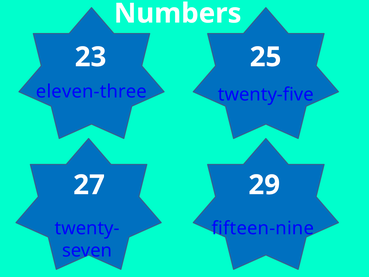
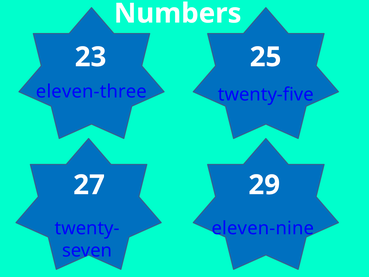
fifteen-nine: fifteen-nine -> eleven-nine
